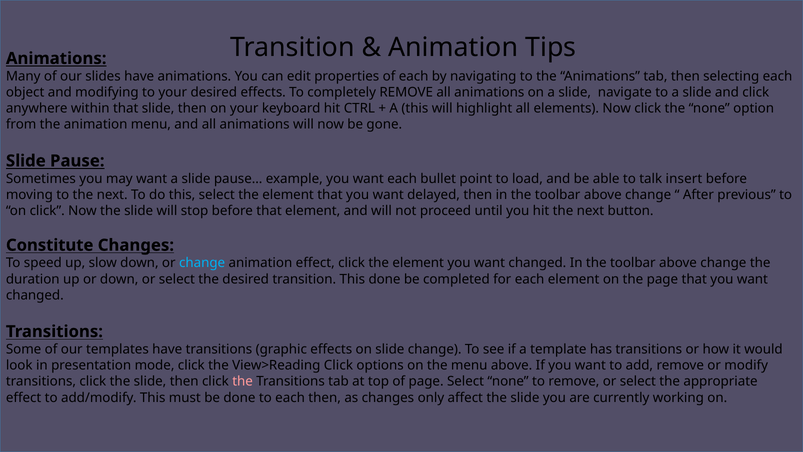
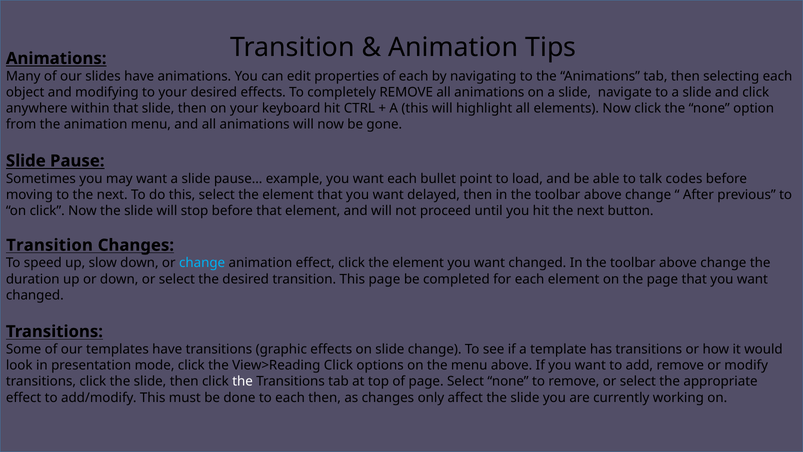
insert: insert -> codes
Constitute at (50, 245): Constitute -> Transition
This done: done -> page
the at (243, 381) colour: pink -> white
